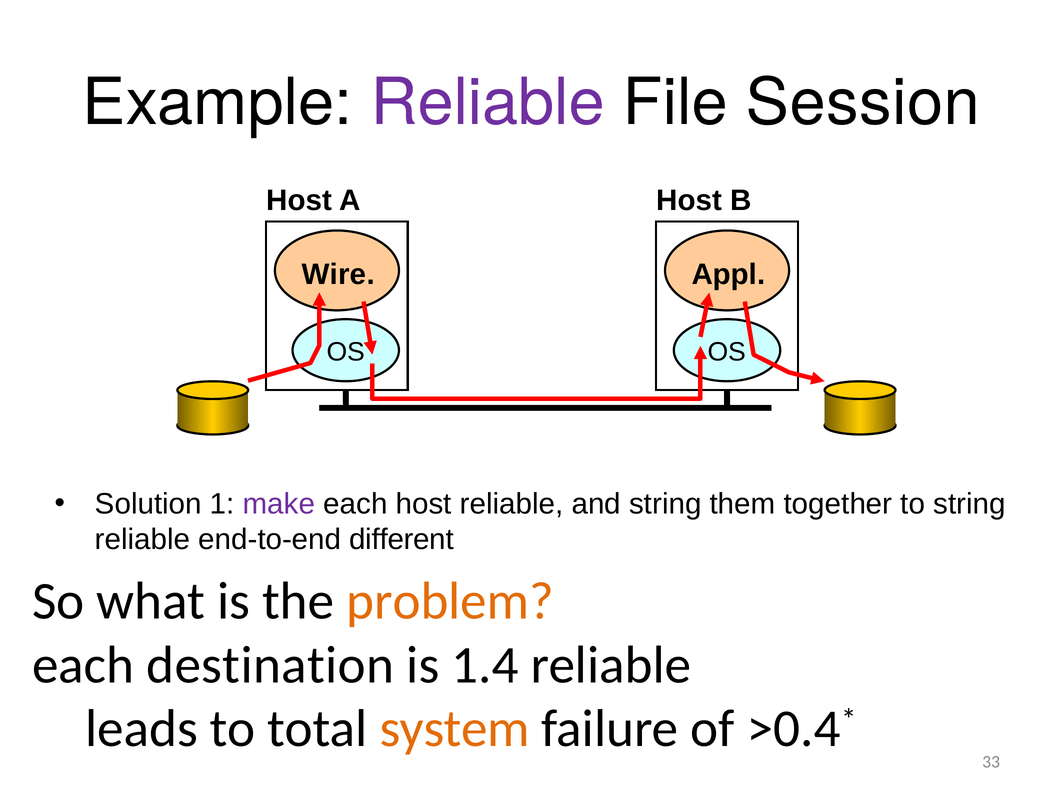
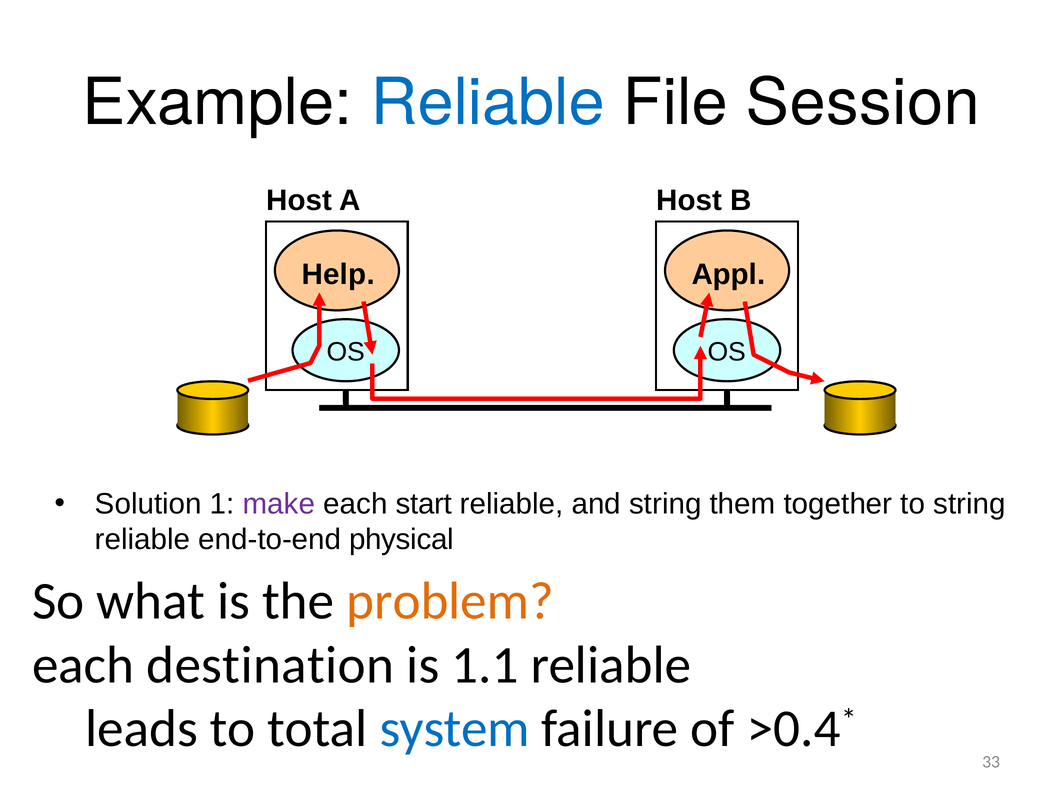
Reliable at (488, 103) colour: purple -> blue
Wire: Wire -> Help
each host: host -> start
different: different -> physical
1.4: 1.4 -> 1.1
system colour: orange -> blue
